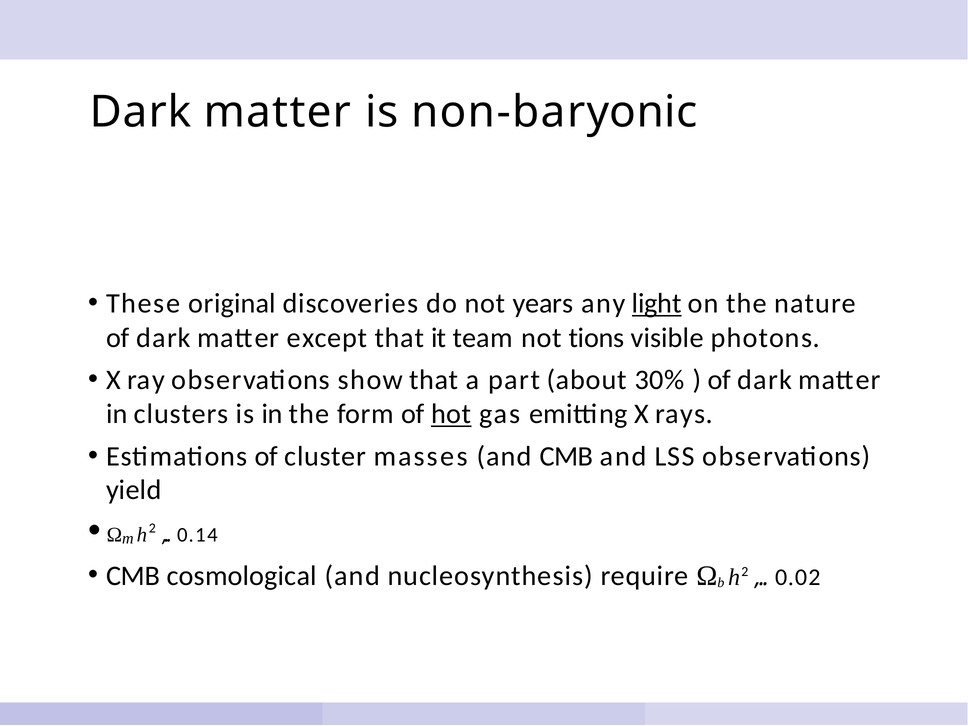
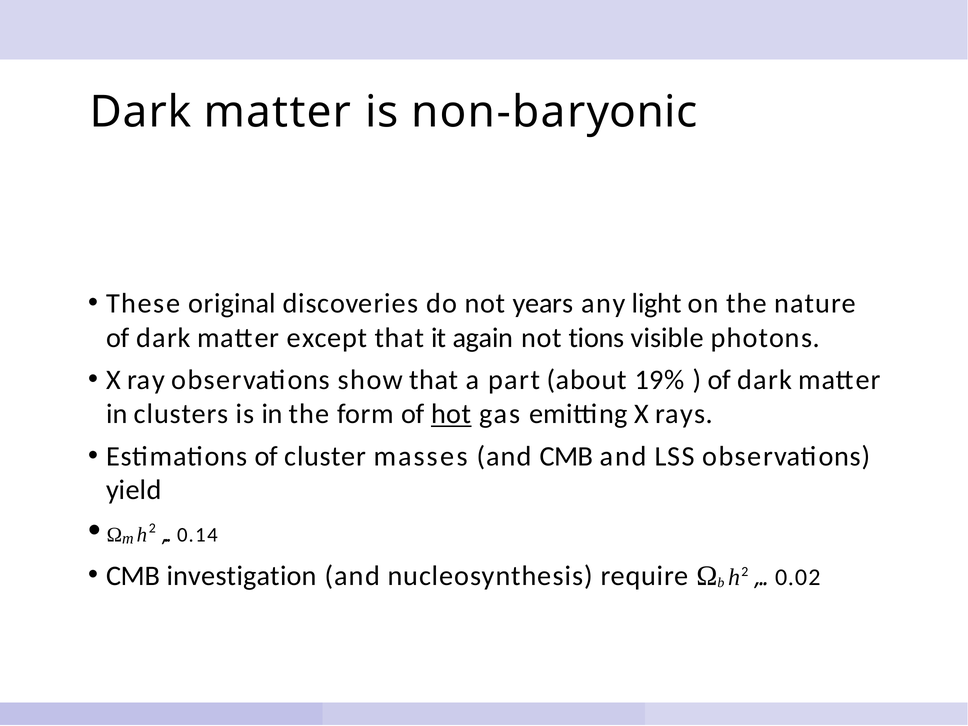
light underline: present -> none
team: team -> again
30%: 30% -> 19%
cosmological: cosmological -> investigation
